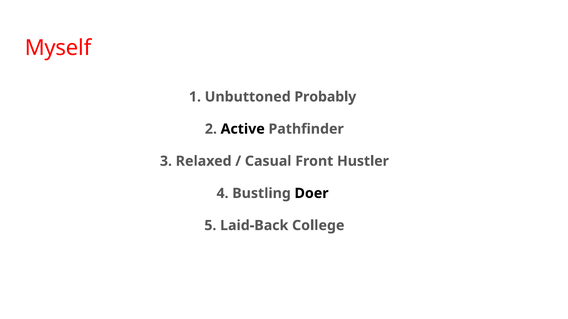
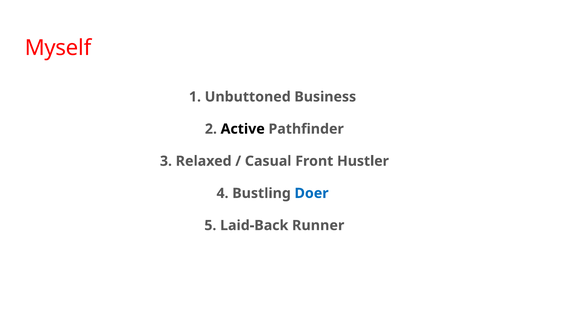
Probably: Probably -> Business
Doer colour: black -> blue
College: College -> Runner
